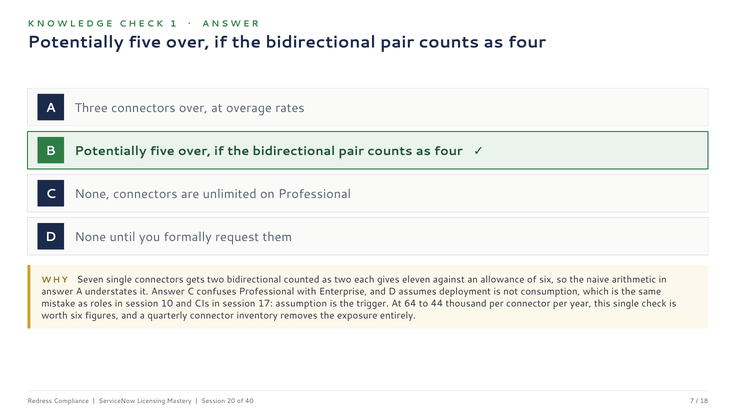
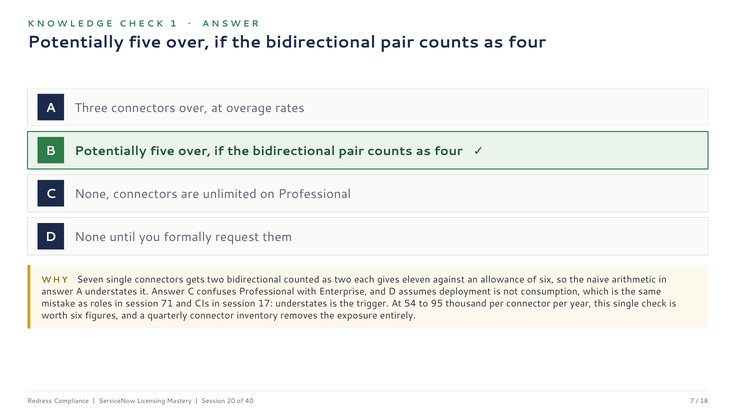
10: 10 -> 71
17 assumption: assumption -> understates
64: 64 -> 54
44: 44 -> 95
